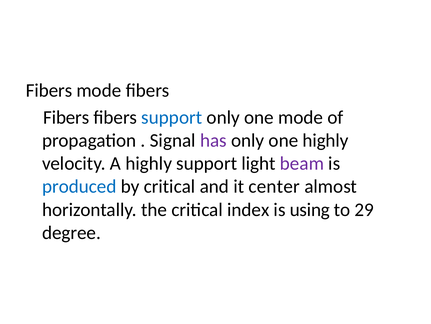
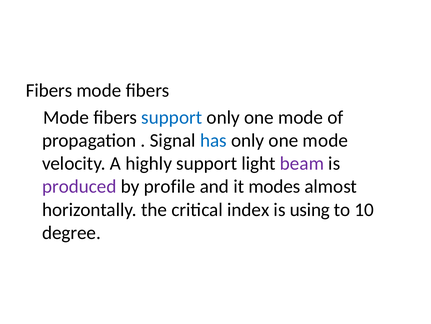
Fibers at (66, 117): Fibers -> Mode
has colour: purple -> blue
highly at (326, 140): highly -> mode
produced colour: blue -> purple
by critical: critical -> profile
center: center -> modes
29: 29 -> 10
